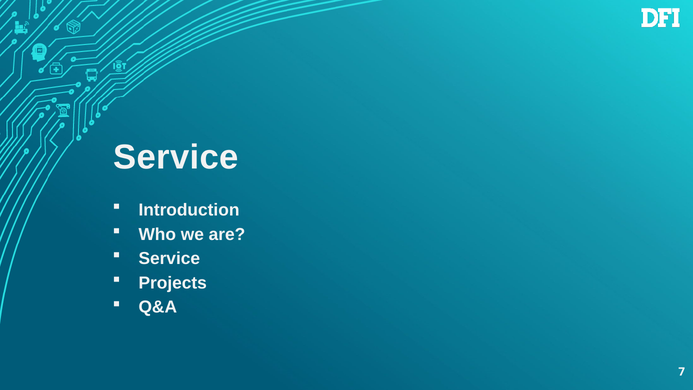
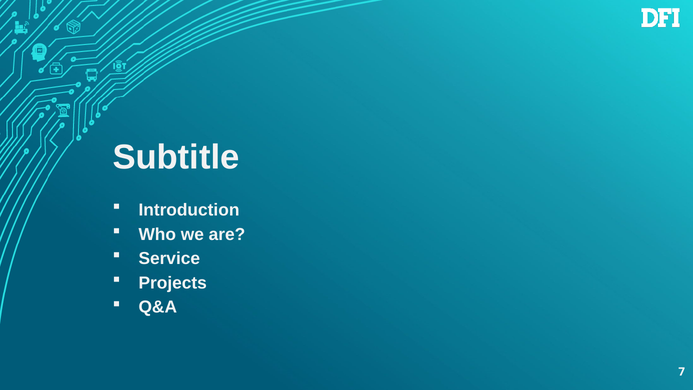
Service at (176, 157): Service -> Subtitle
